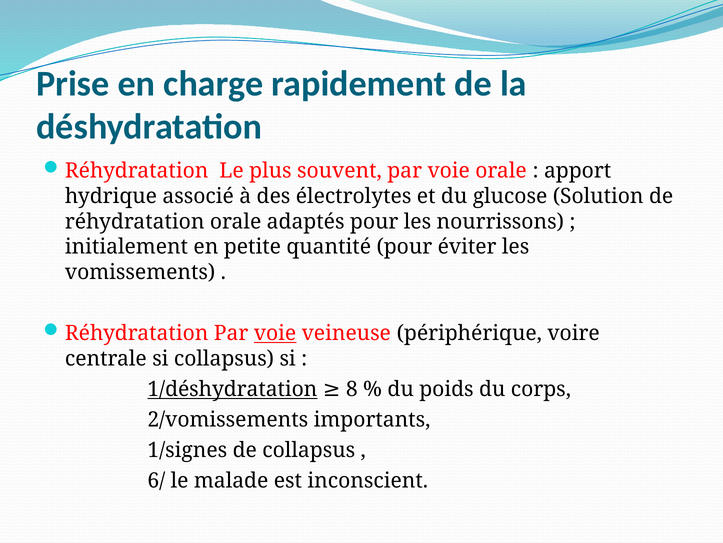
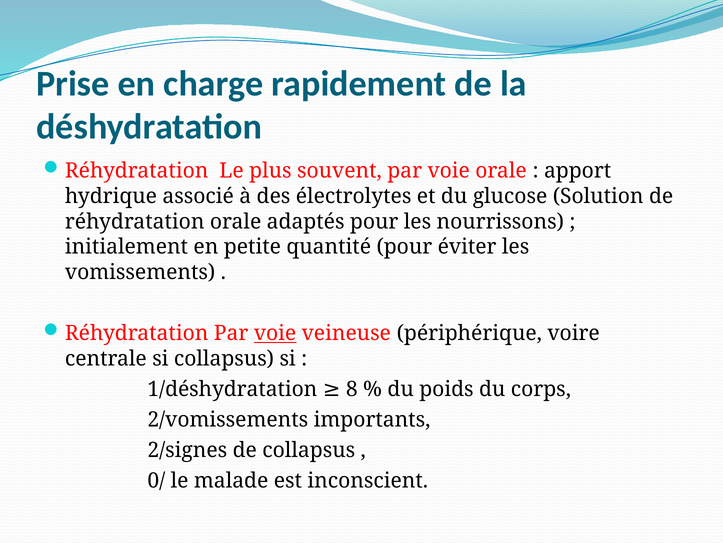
1/déshydratation underline: present -> none
1/signes: 1/signes -> 2/signes
6/: 6/ -> 0/
